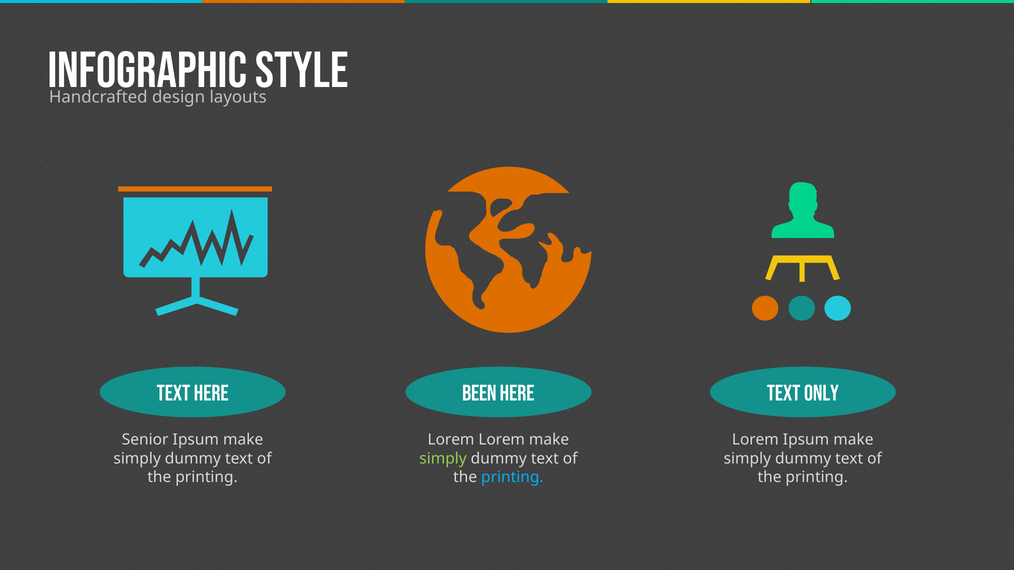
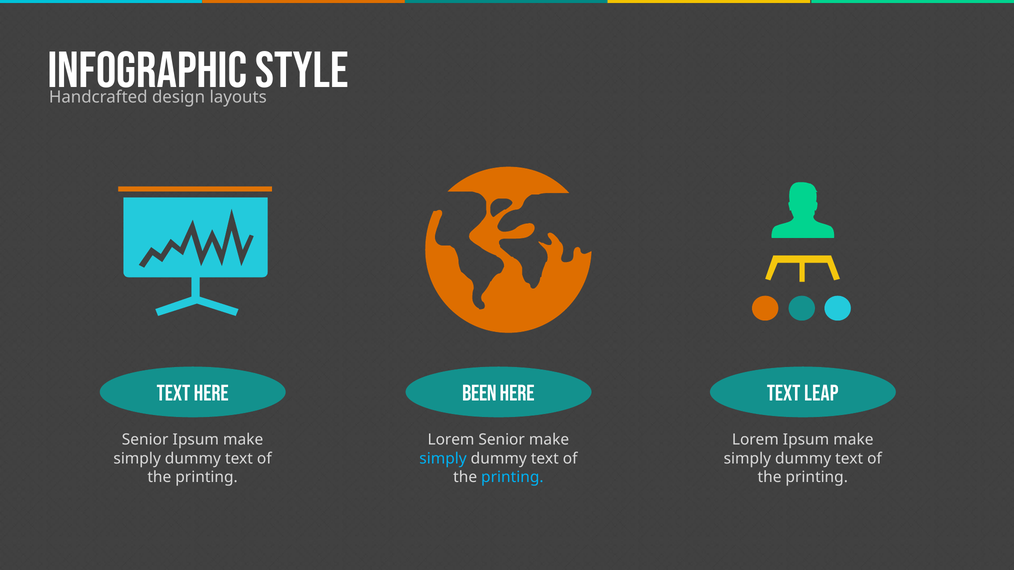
ONLY: ONLY -> LEAP
Lorem Lorem: Lorem -> Senior
simply at (443, 459) colour: light green -> light blue
